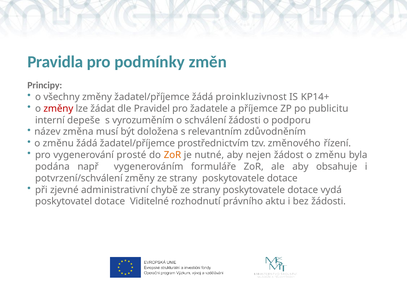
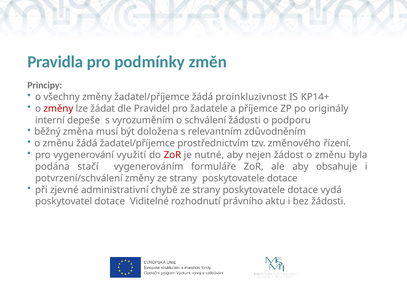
publicitu: publicitu -> originály
název: název -> běžný
prosté: prosté -> využití
ZoR at (172, 155) colour: orange -> red
např: např -> stačí
